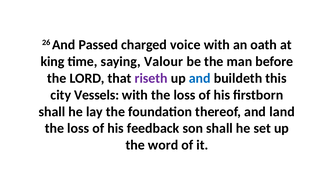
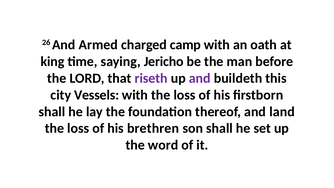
Passed: Passed -> Armed
voice: voice -> camp
Valour: Valour -> Jericho
and at (200, 78) colour: blue -> purple
feedback: feedback -> brethren
